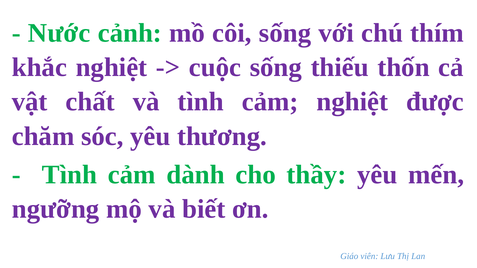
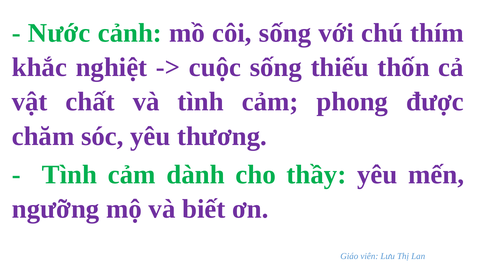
cảm nghiệt: nghiệt -> phong
